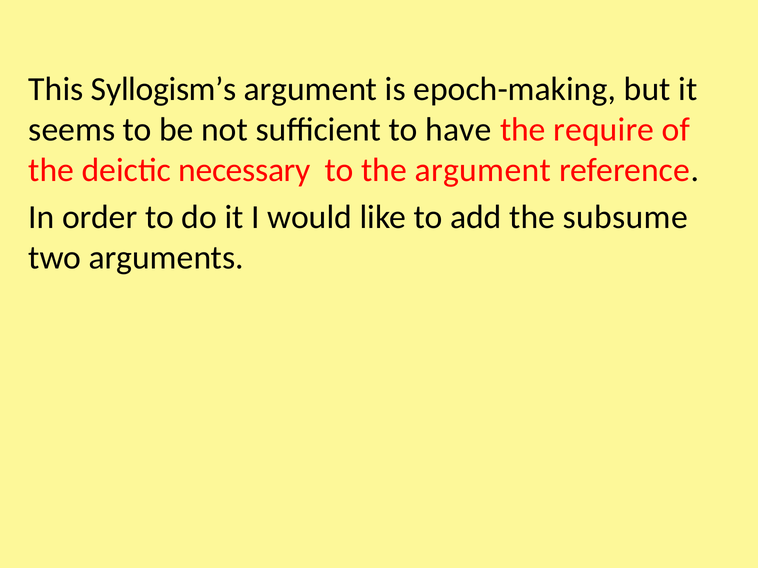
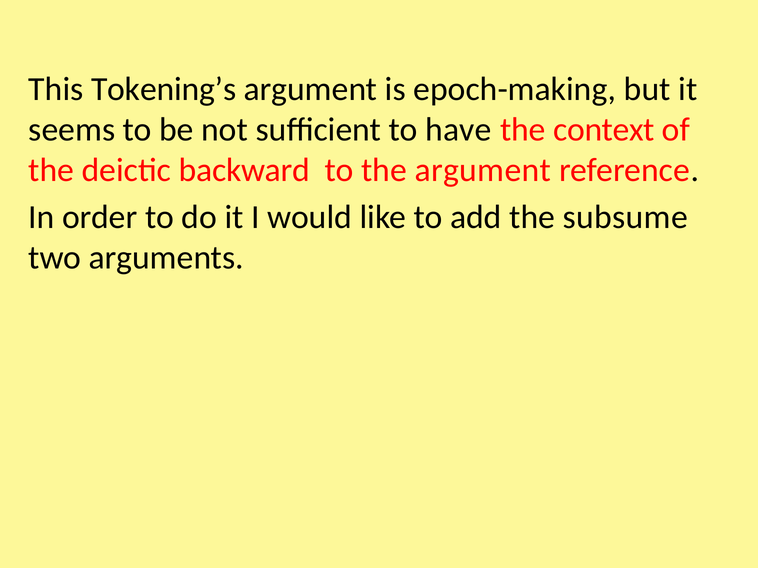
Syllogism’s: Syllogism’s -> Tokening’s
require: require -> context
necessary: necessary -> backward
